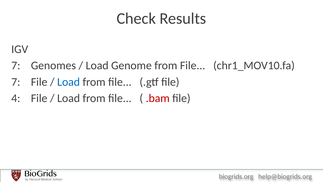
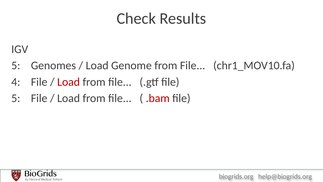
7 at (16, 65): 7 -> 5
7 at (16, 82): 7 -> 4
Load at (69, 82) colour: blue -> red
4 at (16, 98): 4 -> 5
